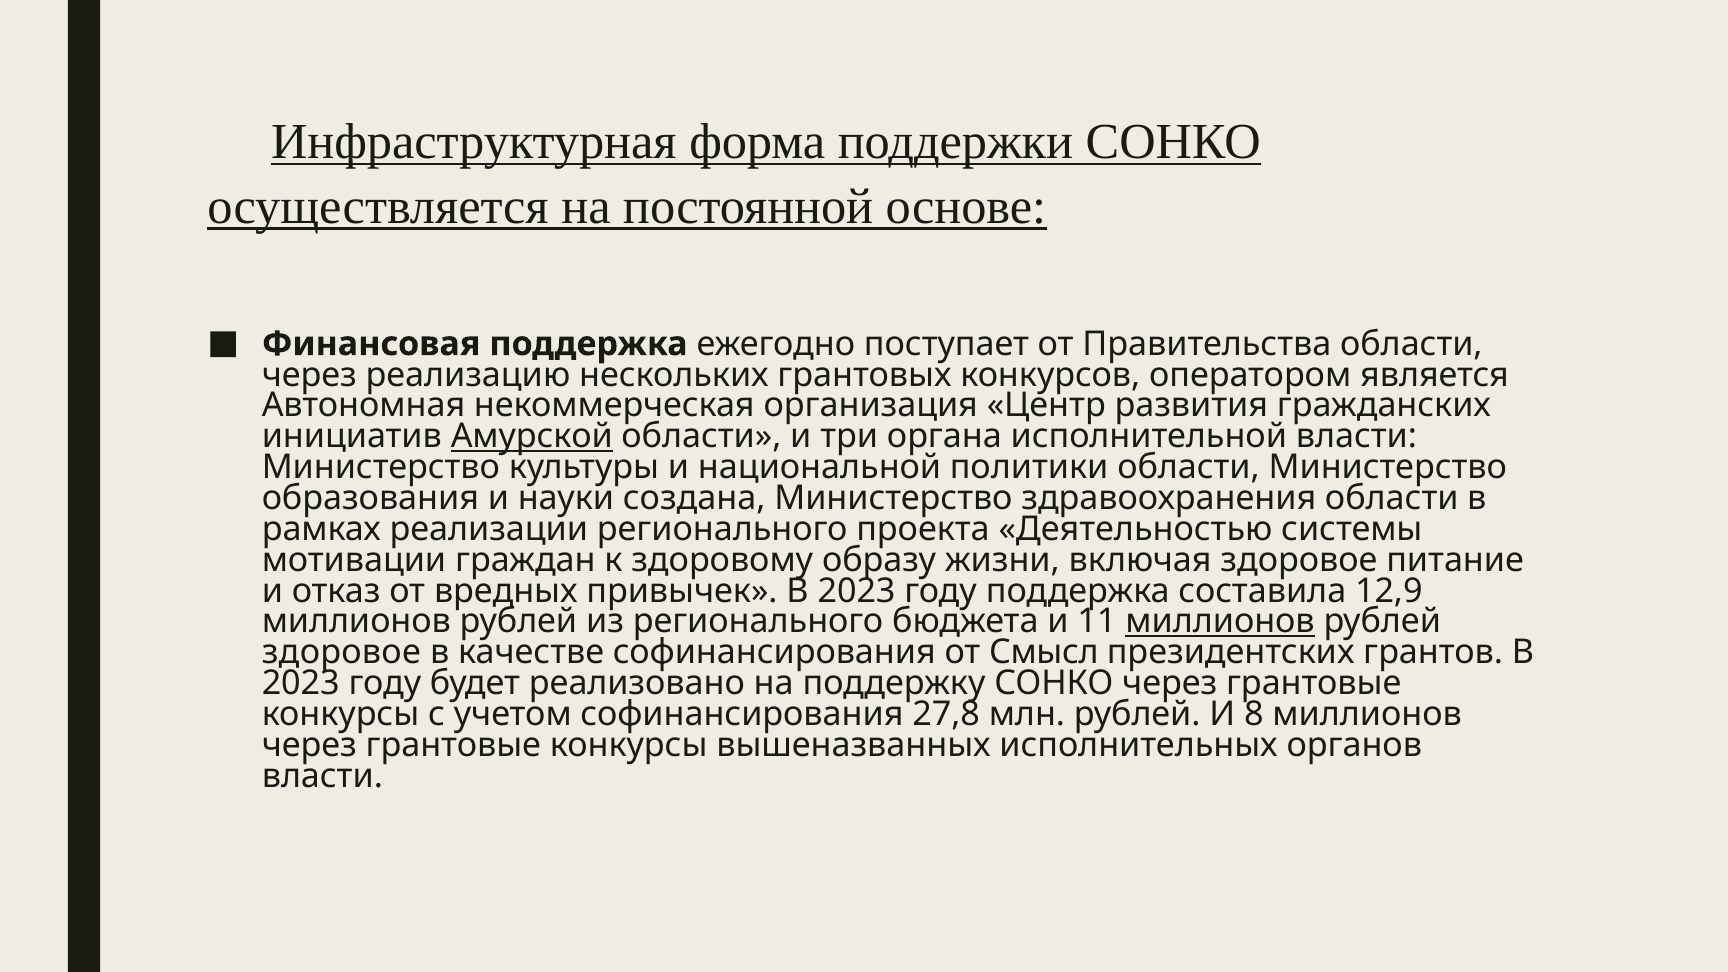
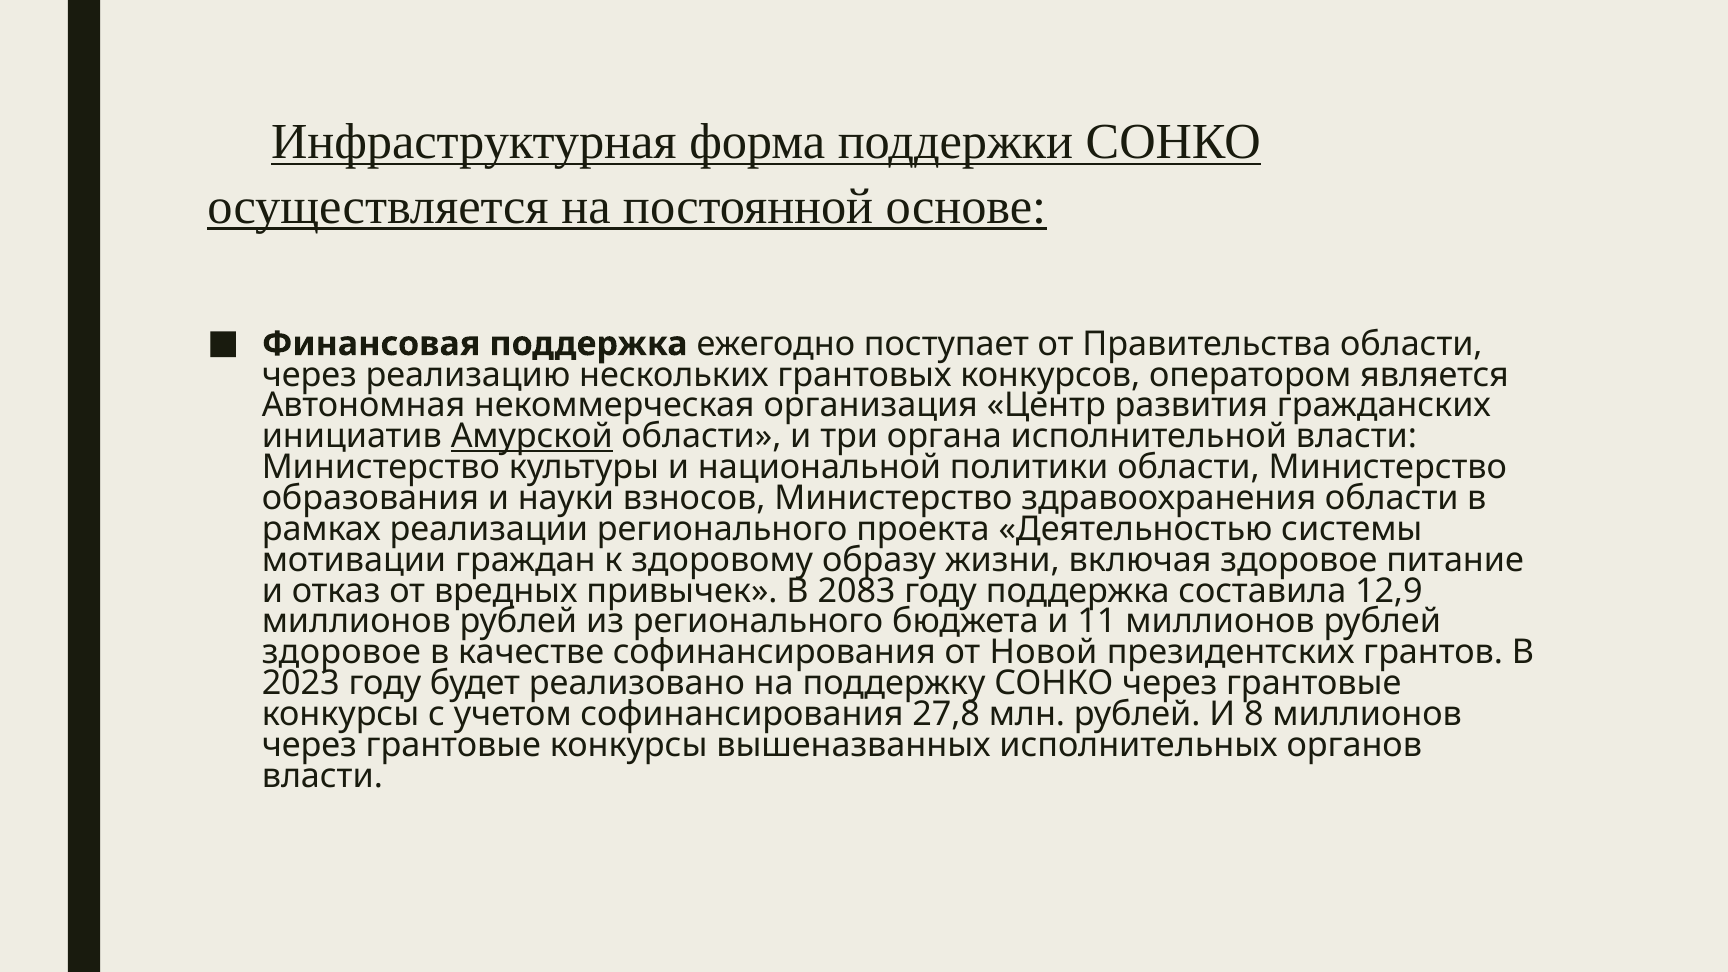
создана: создана -> взносов
привычек В 2023: 2023 -> 2083
миллионов at (1220, 622) underline: present -> none
Смысл: Смысл -> Новой
